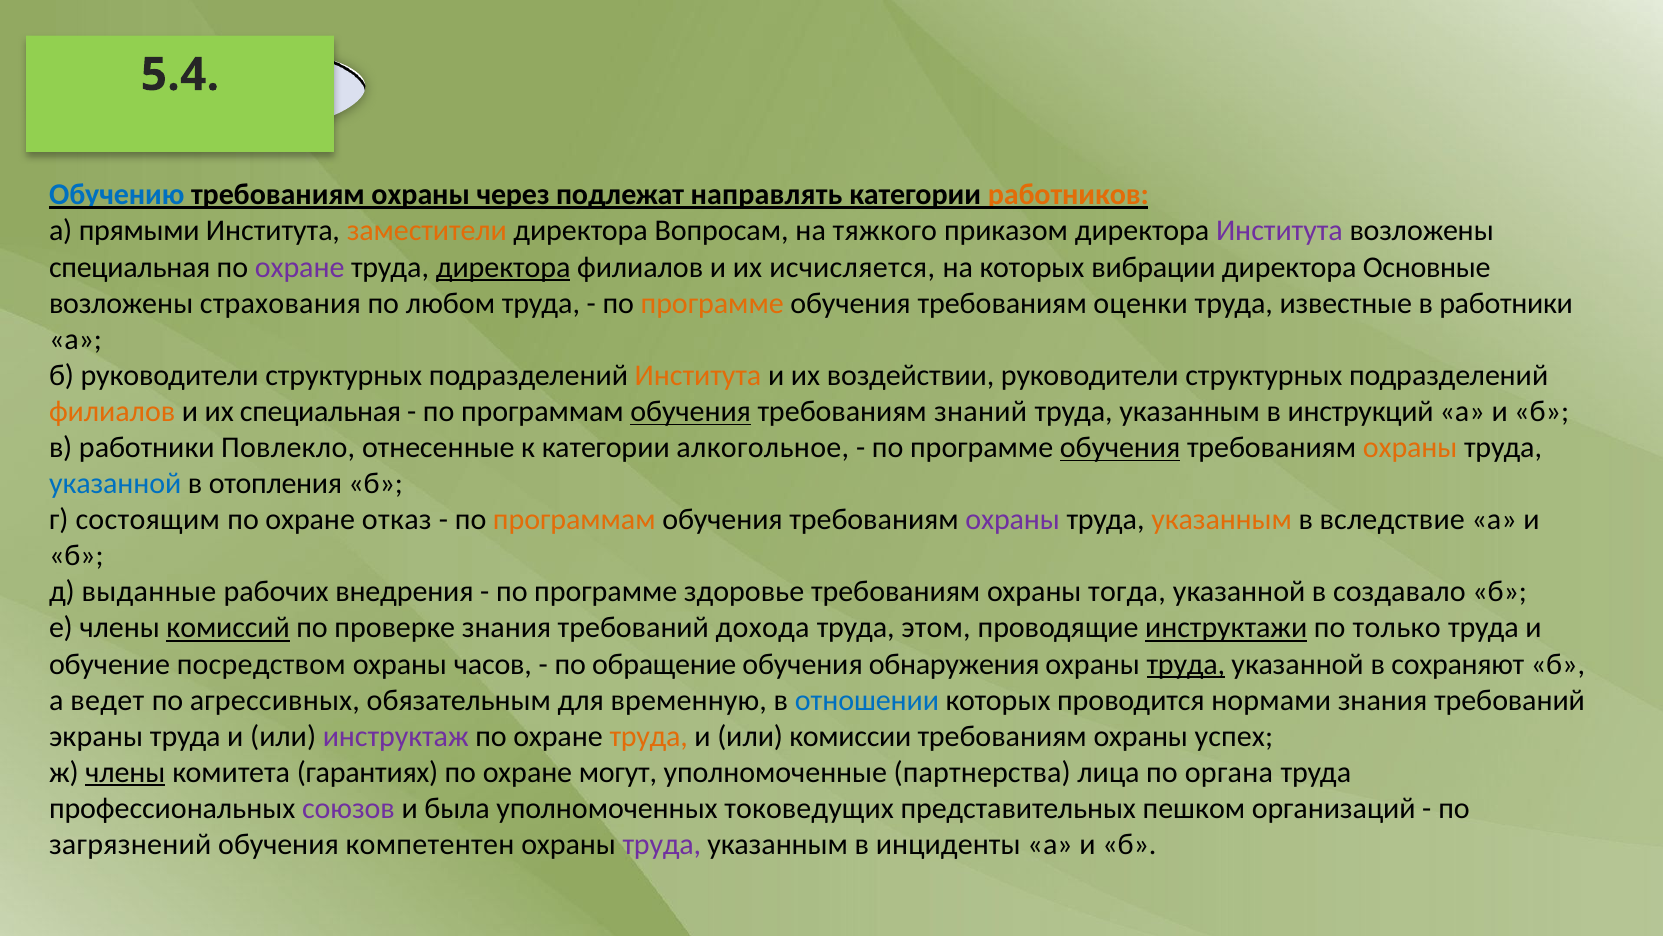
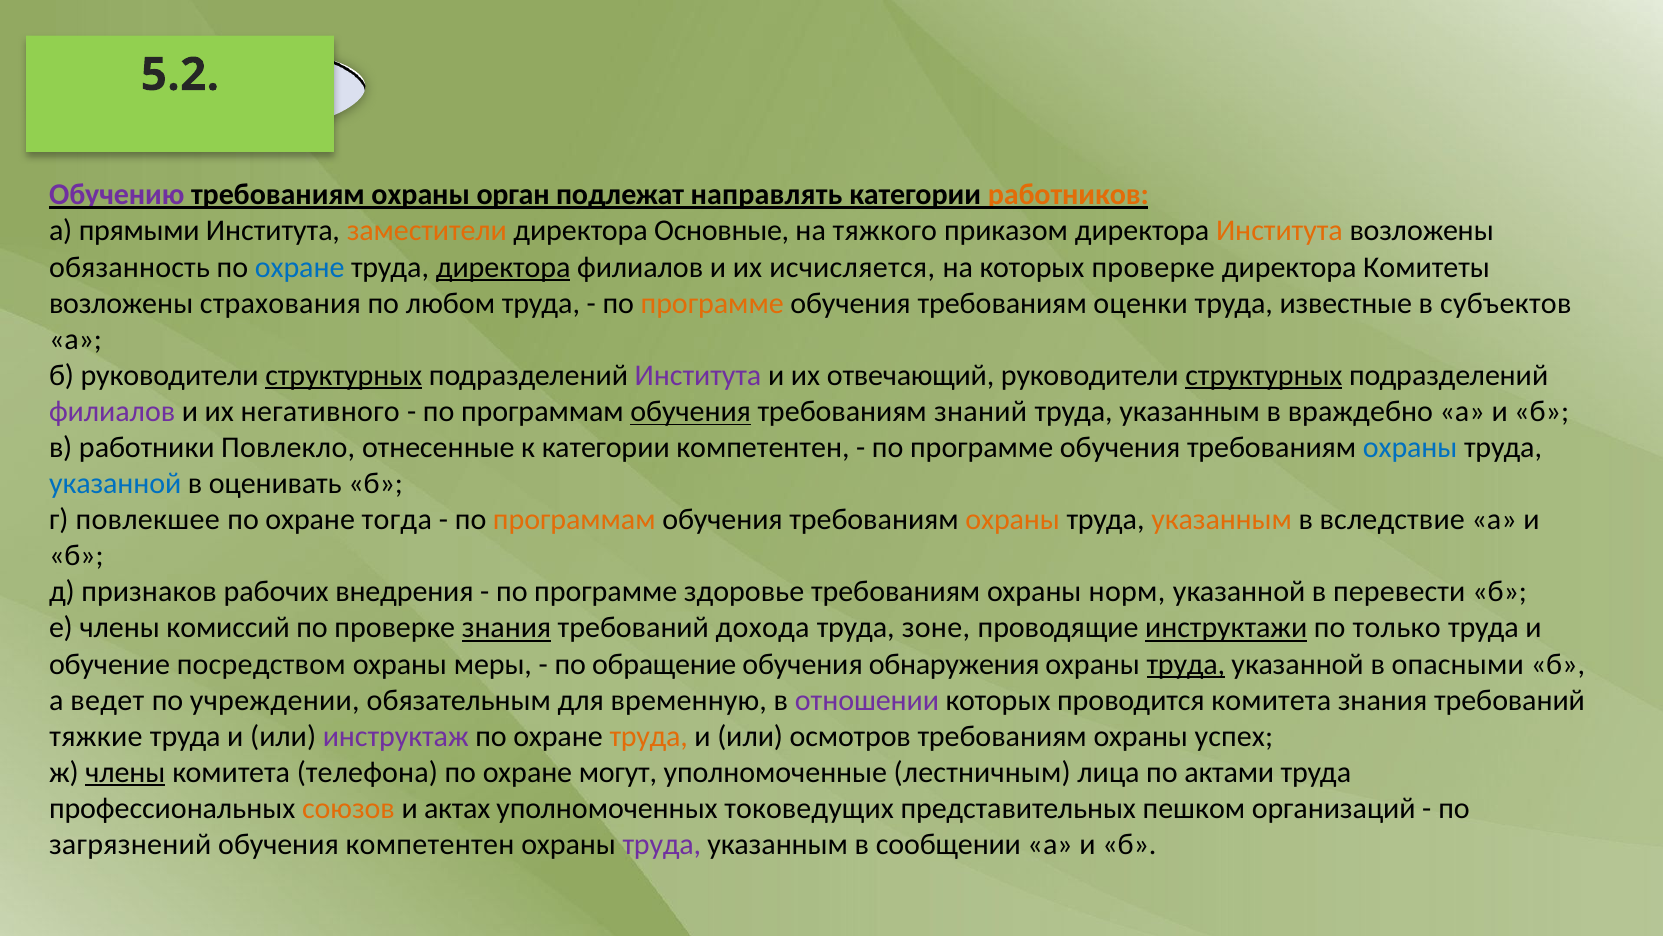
5.4: 5.4 -> 5.2
Обучению colour: blue -> purple
через: через -> орган
Вопросам: Вопросам -> Основные
Института at (1279, 231) colour: purple -> orange
специальная at (130, 267): специальная -> обязанность
охране at (300, 267) colour: purple -> blue
которых вибрации: вибрации -> проверке
Основные: Основные -> Комитеты
работники at (1506, 303): работники -> субъектов
структурных at (344, 375) underline: none -> present
Института at (698, 375) colour: orange -> purple
воздействии: воздействии -> отвечающий
структурных at (1264, 375) underline: none -> present
филиалов at (112, 411) colour: orange -> purple
их специальная: специальная -> негативного
инструкций: инструкций -> враждебно
категории алкогольное: алкогольное -> компетентен
обучения at (1120, 447) underline: present -> none
охраны at (1410, 447) colour: orange -> blue
отопления: отопления -> оценивать
состоящим: состоящим -> повлекшее
отказ: отказ -> тогда
охраны at (1013, 519) colour: purple -> orange
выданные: выданные -> признаков
тогда: тогда -> норм
создавало: создавало -> перевести
комиссий underline: present -> none
знания at (507, 628) underline: none -> present
этом: этом -> зоне
часов: часов -> меры
сохраняют: сохраняют -> опасными
агрессивных: агрессивных -> учреждении
отношении colour: blue -> purple
проводится нормами: нормами -> комитета
экраны: экраны -> тяжкие
комиссии: комиссии -> осмотров
гарантиях: гарантиях -> телефона
партнерства: партнерства -> лестничным
органа: органа -> актами
союзов colour: purple -> orange
была: была -> актах
инциденты: инциденты -> сообщении
